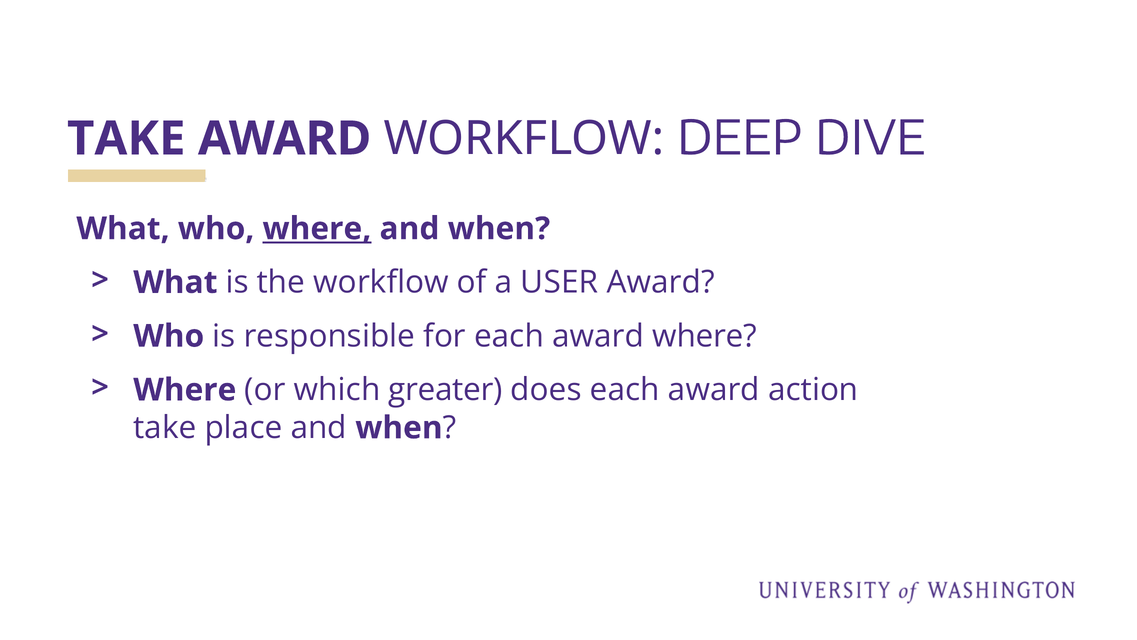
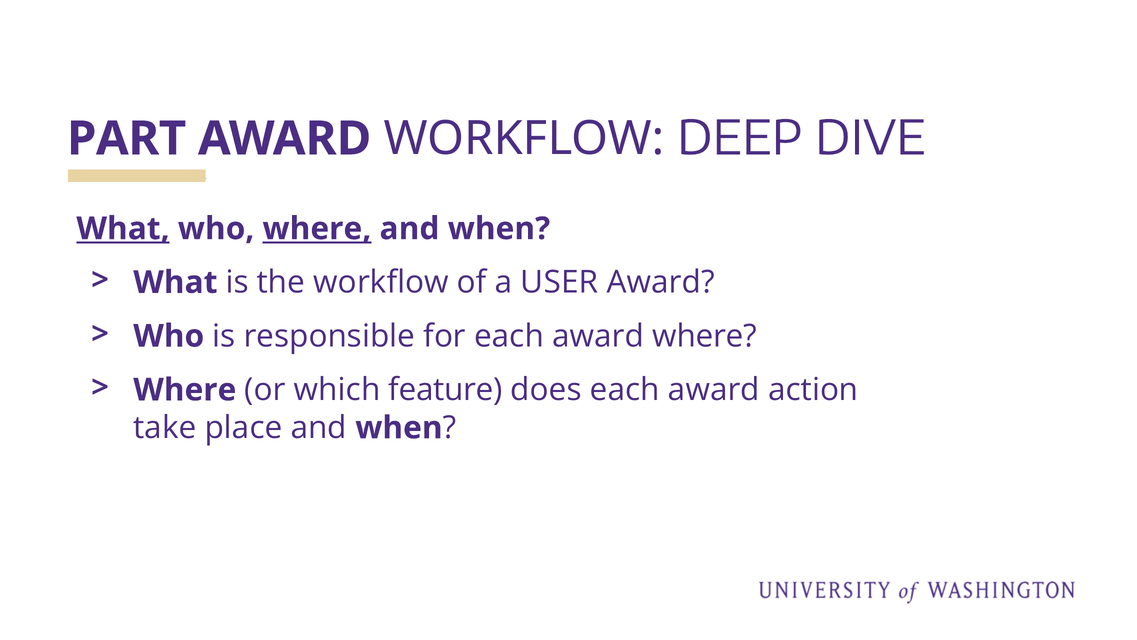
TAKE at (126, 139): TAKE -> PART
What at (123, 229) underline: none -> present
greater: greater -> feature
